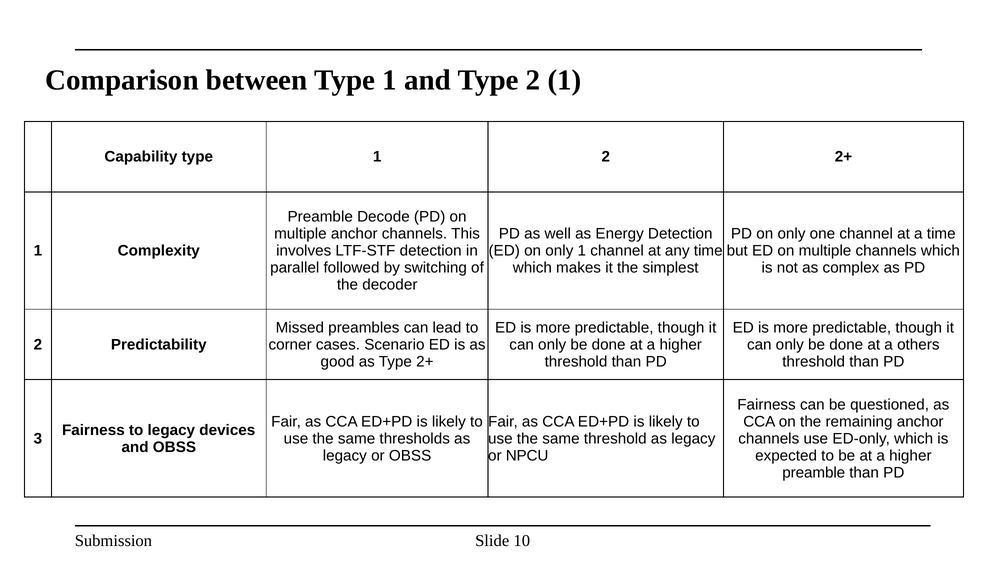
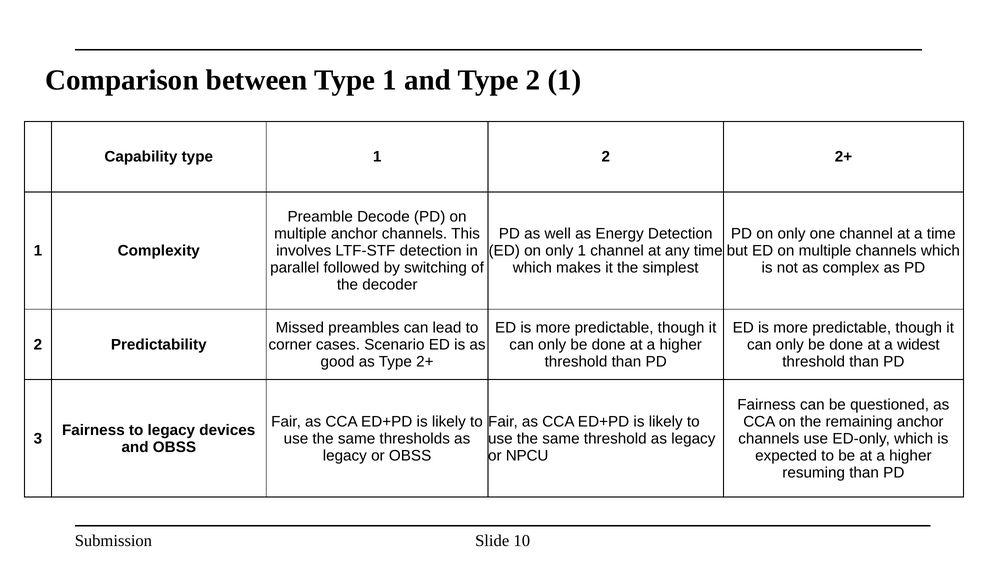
others: others -> widest
preamble at (814, 472): preamble -> resuming
